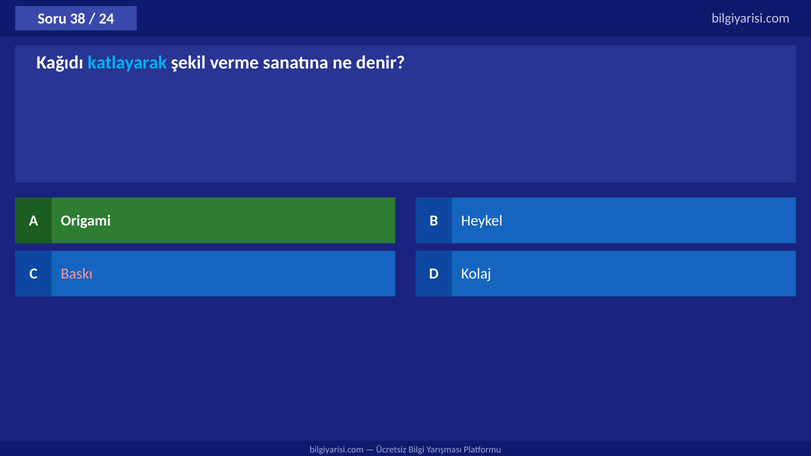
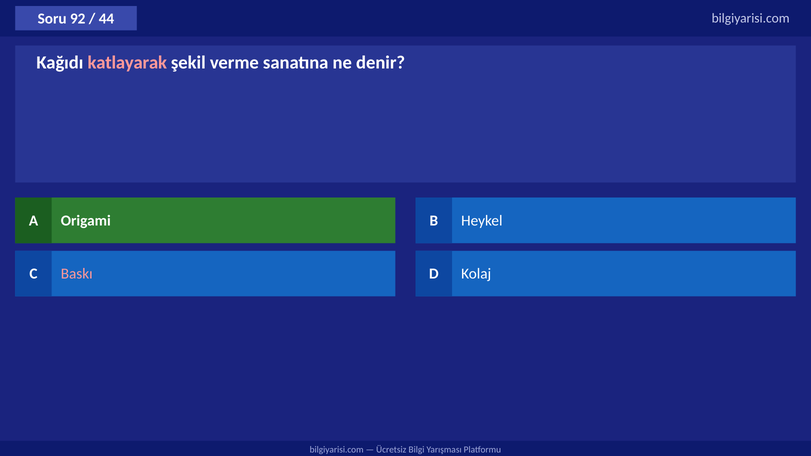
38: 38 -> 92
24: 24 -> 44
katlayarak colour: light blue -> pink
